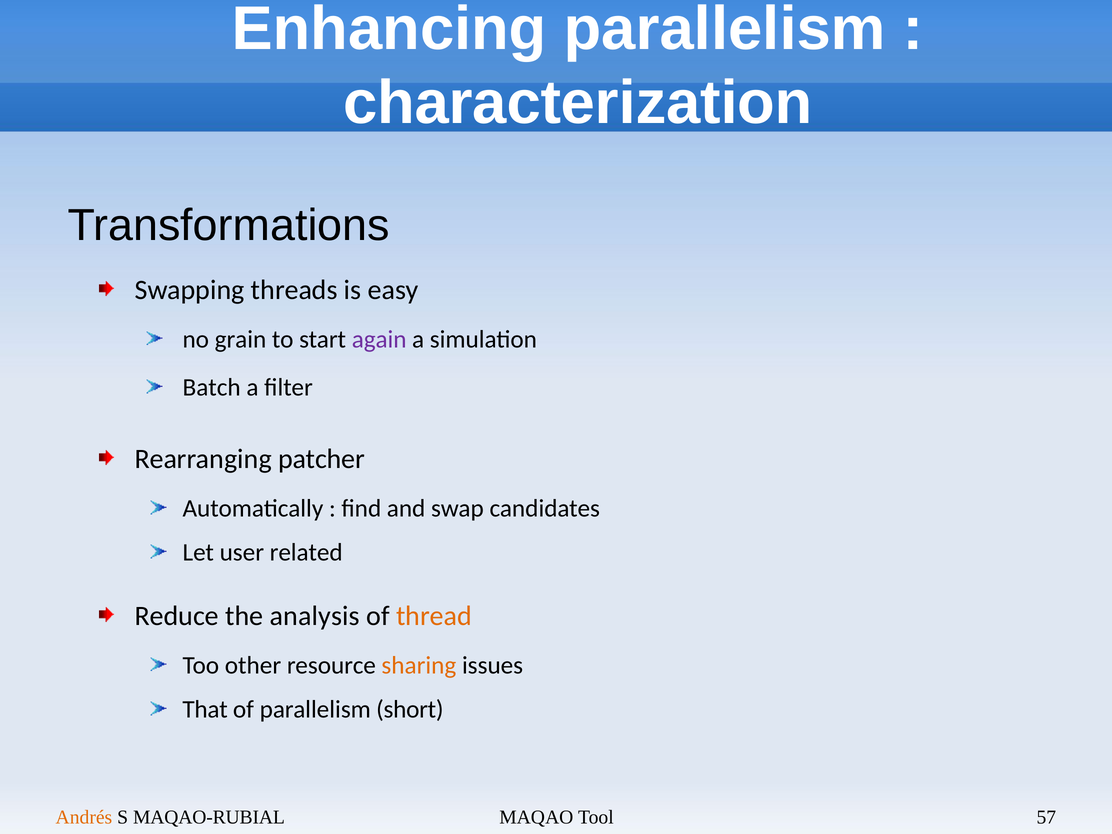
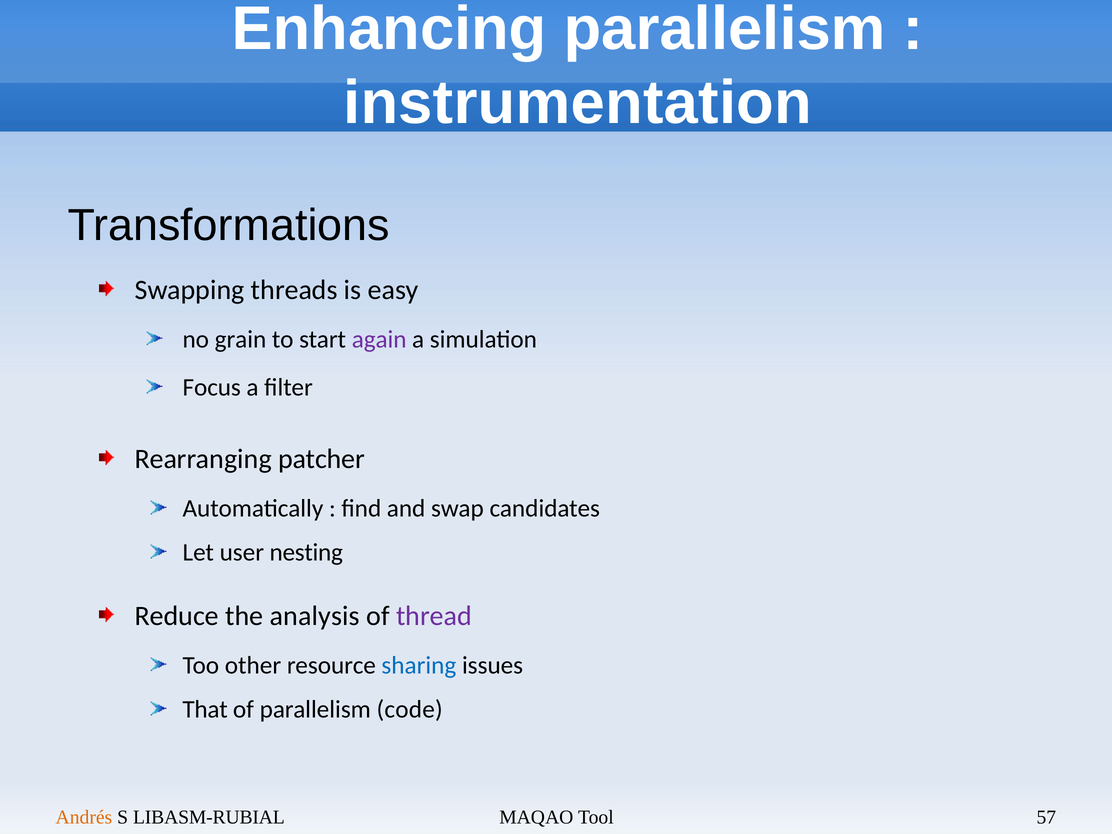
characterization: characterization -> instrumentation
Batch: Batch -> Focus
related: related -> nesting
thread colour: orange -> purple
sharing colour: orange -> blue
short: short -> code
MAQAO-RUBIAL: MAQAO-RUBIAL -> LIBASM-RUBIAL
